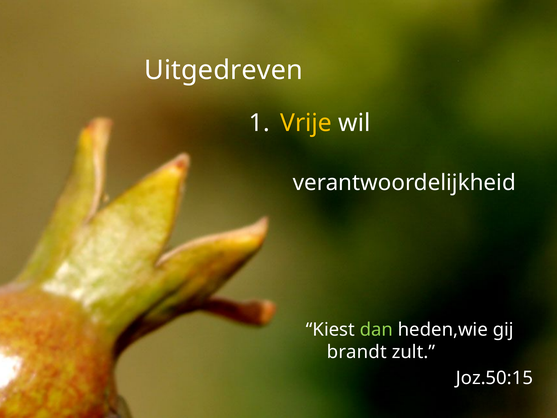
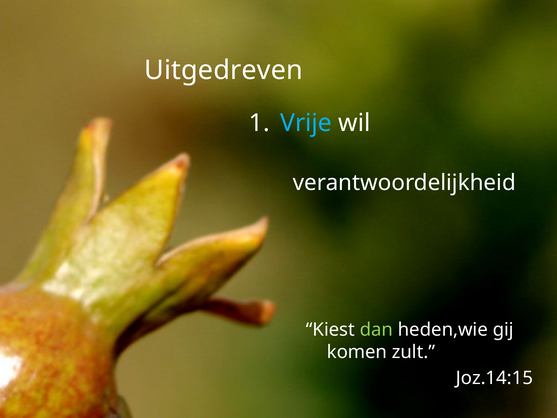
Vrije colour: yellow -> light blue
brandt: brandt -> komen
Joz.50:15: Joz.50:15 -> Joz.14:15
